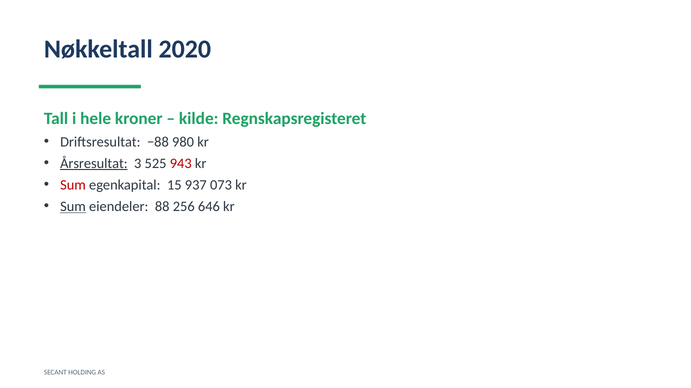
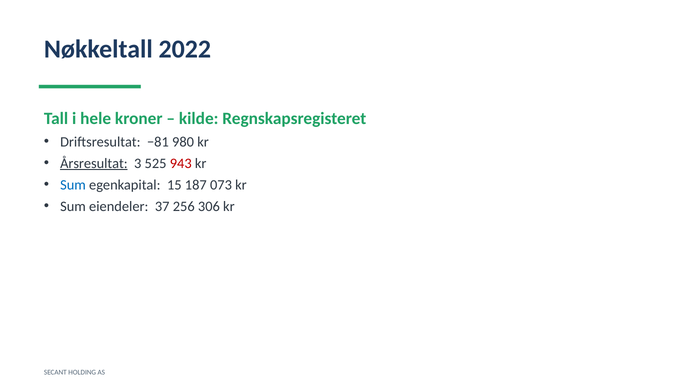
2020: 2020 -> 2022
−88: −88 -> −81
Sum at (73, 185) colour: red -> blue
937: 937 -> 187
Sum at (73, 207) underline: present -> none
88: 88 -> 37
646: 646 -> 306
